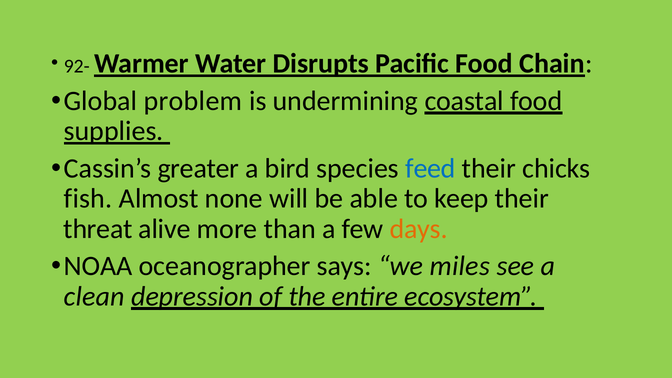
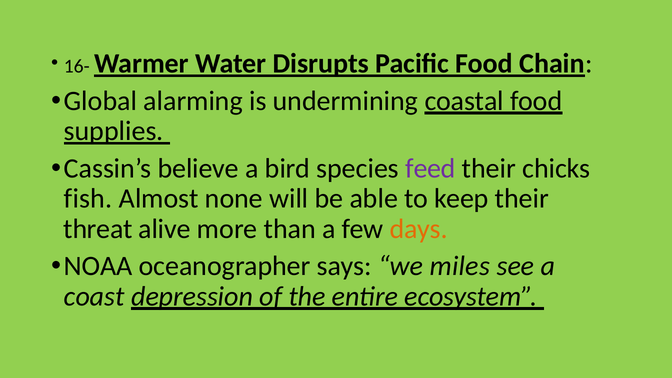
92-: 92- -> 16-
problem: problem -> alarming
greater: greater -> believe
feed colour: blue -> purple
clean: clean -> coast
